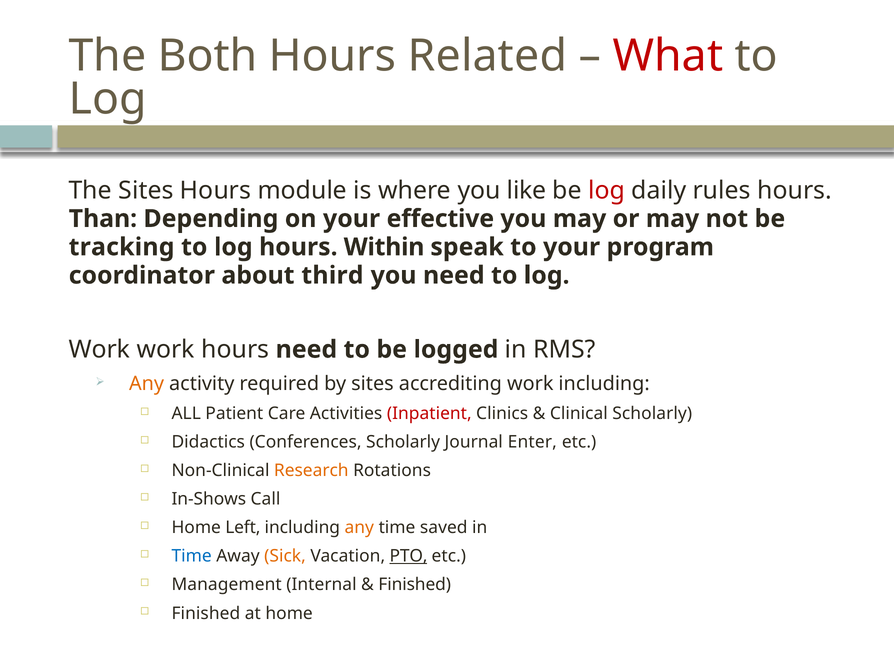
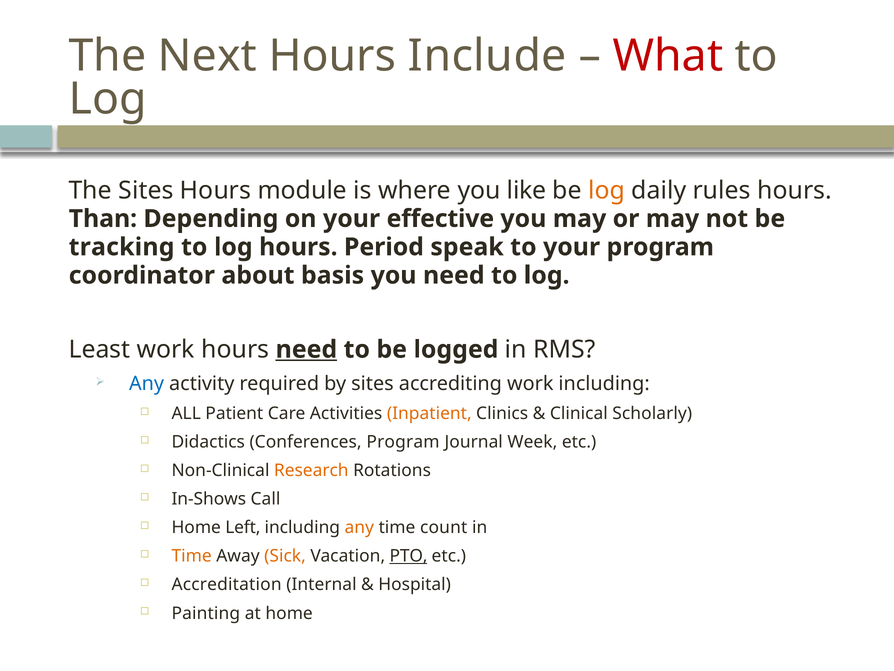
Both: Both -> Next
Related: Related -> Include
log at (607, 190) colour: red -> orange
Within: Within -> Period
third: third -> basis
Work at (99, 349): Work -> Least
need at (306, 349) underline: none -> present
Any at (147, 383) colour: orange -> blue
Inpatient colour: red -> orange
Conferences Scholarly: Scholarly -> Program
Enter: Enter -> Week
saved: saved -> count
Time at (192, 556) colour: blue -> orange
Management: Management -> Accreditation
Finished at (415, 584): Finished -> Hospital
Finished at (206, 613): Finished -> Painting
